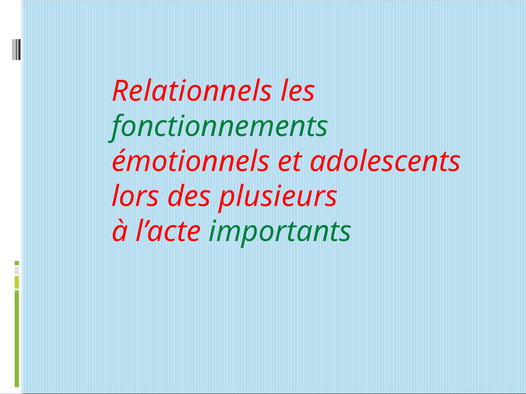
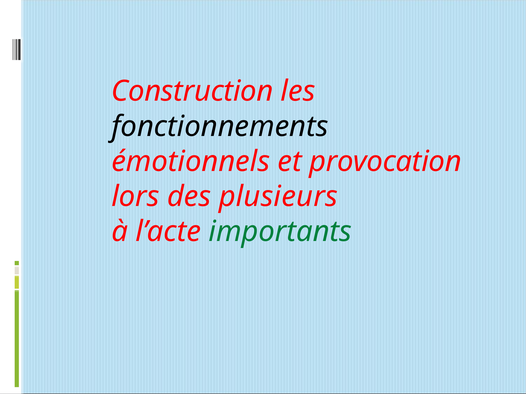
Relationnels: Relationnels -> Construction
fonctionnements colour: green -> black
adolescents: adolescents -> provocation
